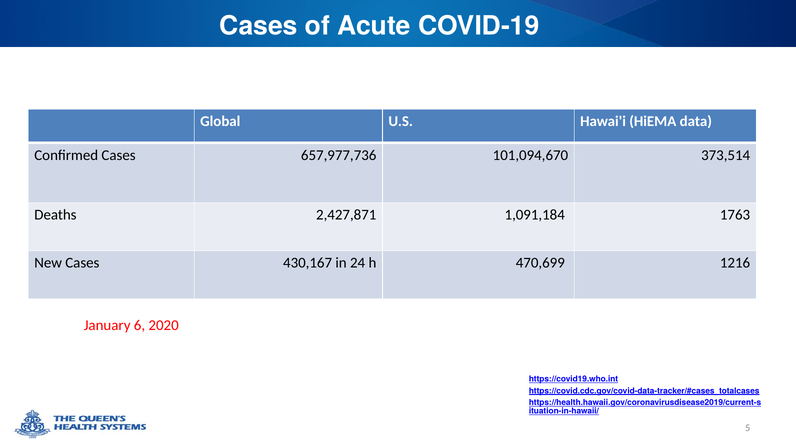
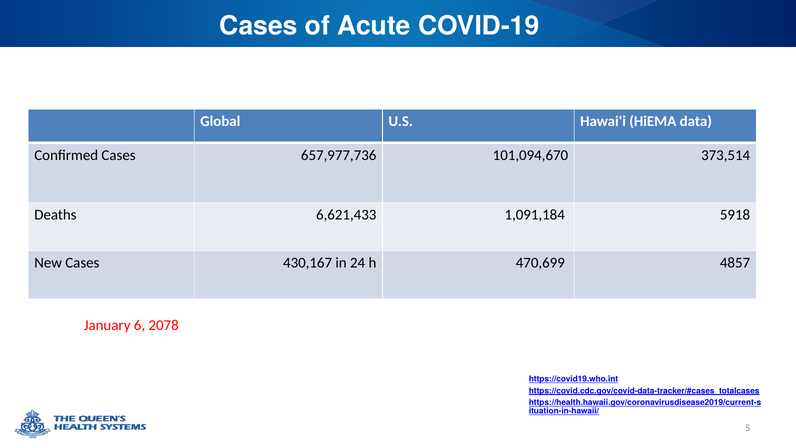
2,427,871: 2,427,871 -> 6,621,433
1763: 1763 -> 5918
1216: 1216 -> 4857
2020: 2020 -> 2078
